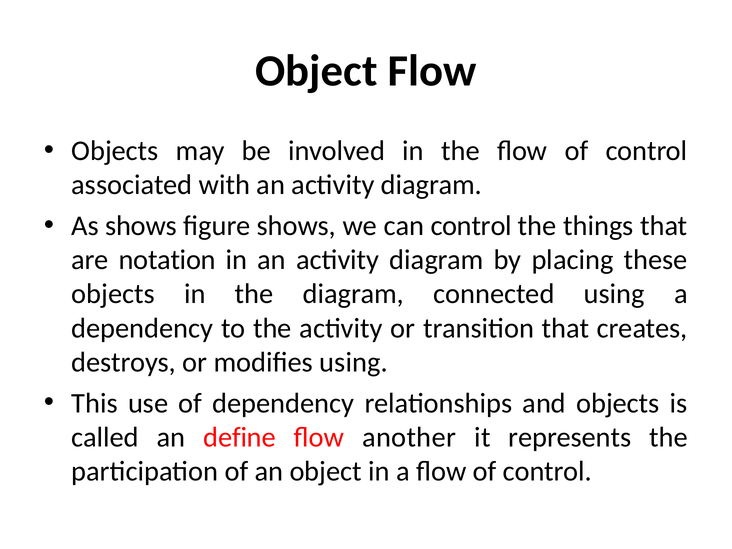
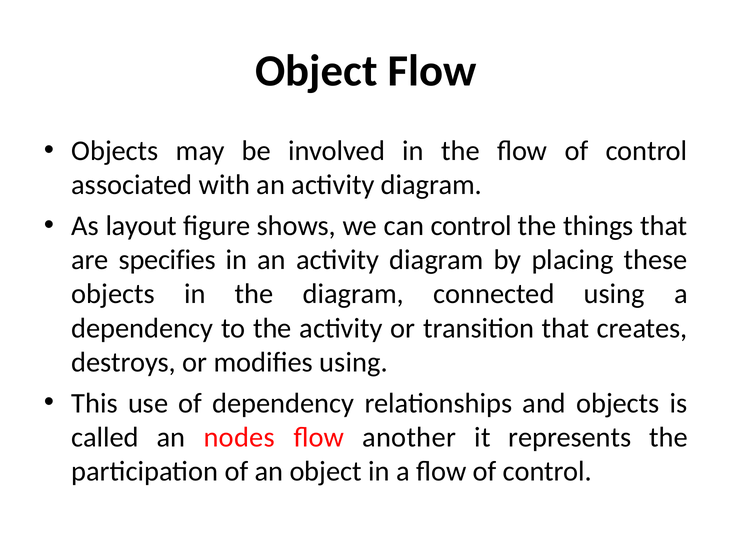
As shows: shows -> layout
notation: notation -> specifies
define: define -> nodes
